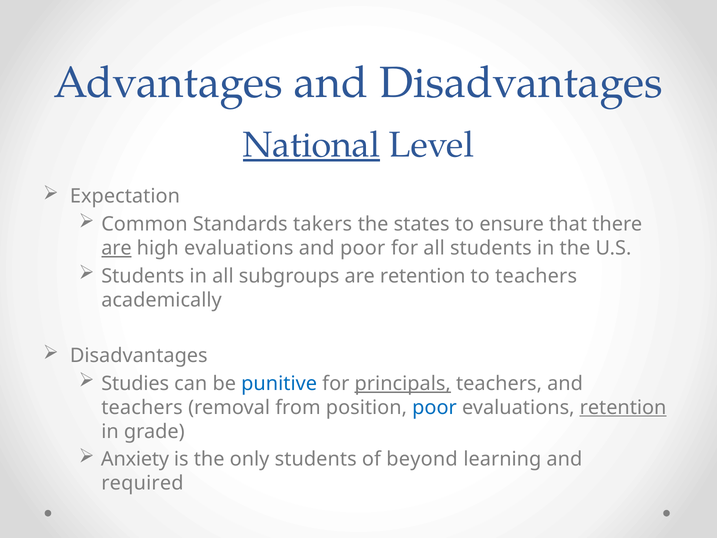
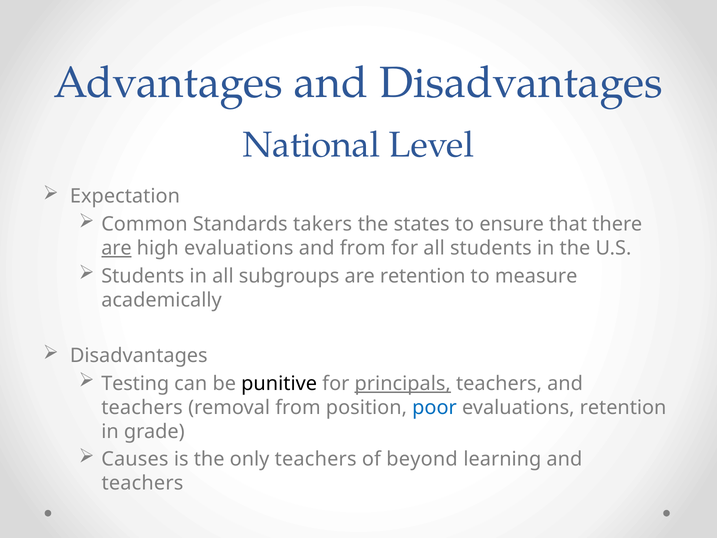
National underline: present -> none
and poor: poor -> from
to teachers: teachers -> measure
Studies: Studies -> Testing
punitive colour: blue -> black
retention at (623, 407) underline: present -> none
Anxiety: Anxiety -> Causes
only students: students -> teachers
required at (142, 483): required -> teachers
